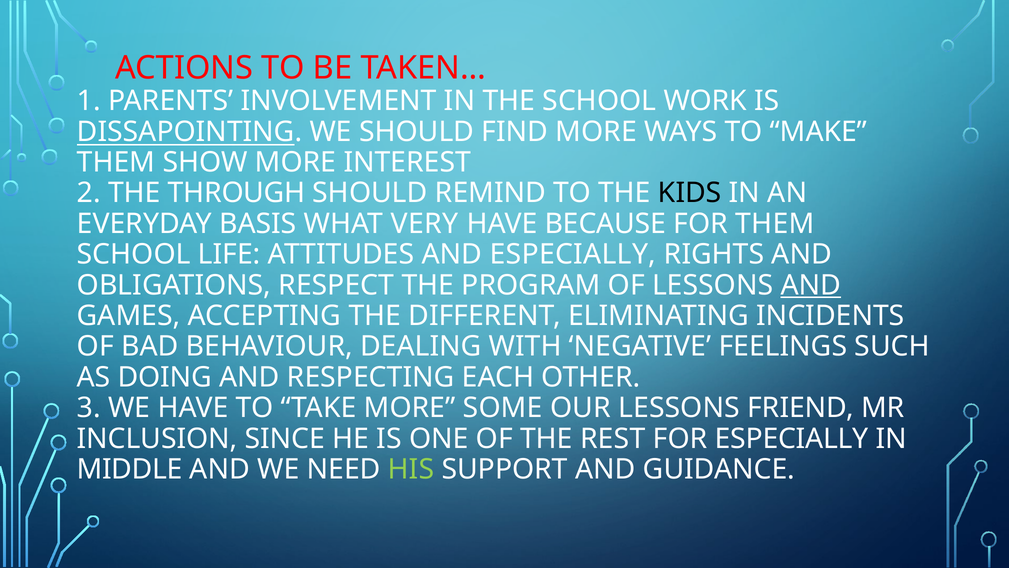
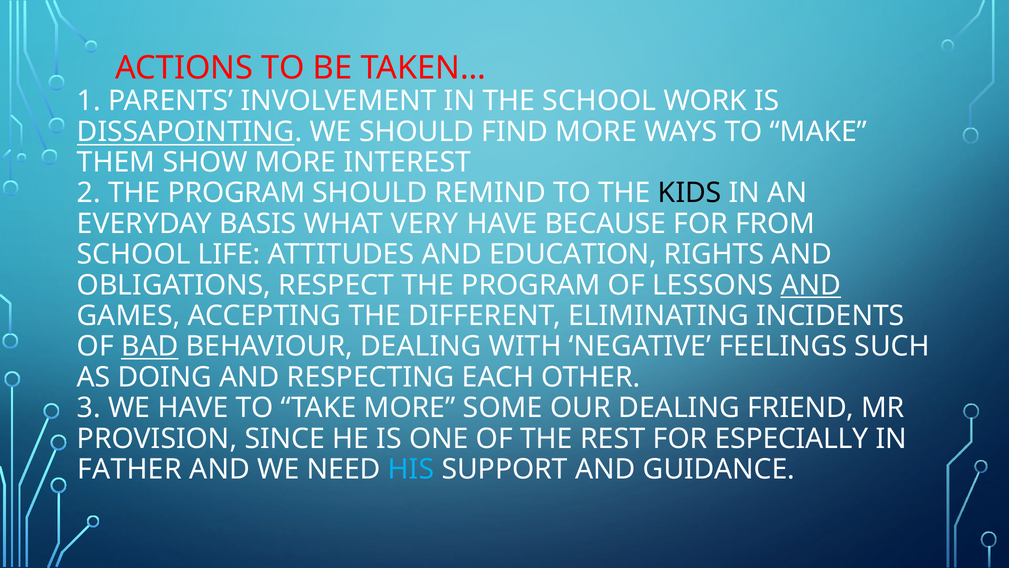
2 THE THROUGH: THROUGH -> PROGRAM
FOR THEM: THEM -> FROM
AND ESPECIALLY: ESPECIALLY -> EDUCATION
BAD underline: none -> present
OUR LESSONS: LESSONS -> DEALING
INCLUSION: INCLUSION -> PROVISION
MIDDLE: MIDDLE -> FATHER
HIS colour: light green -> light blue
